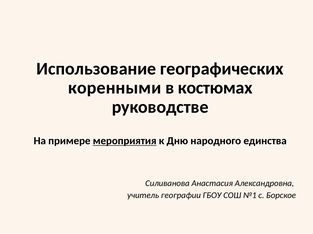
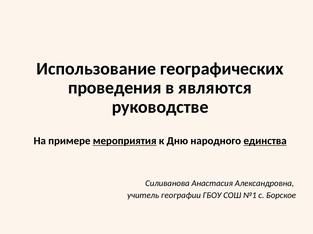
коренными: коренными -> проведения
костюмах: костюмах -> являются
единства underline: none -> present
